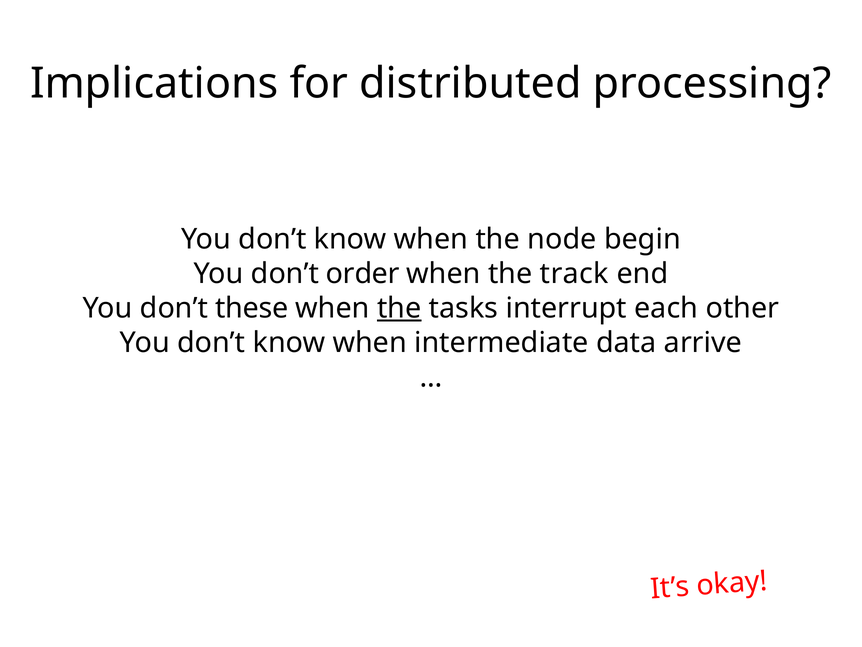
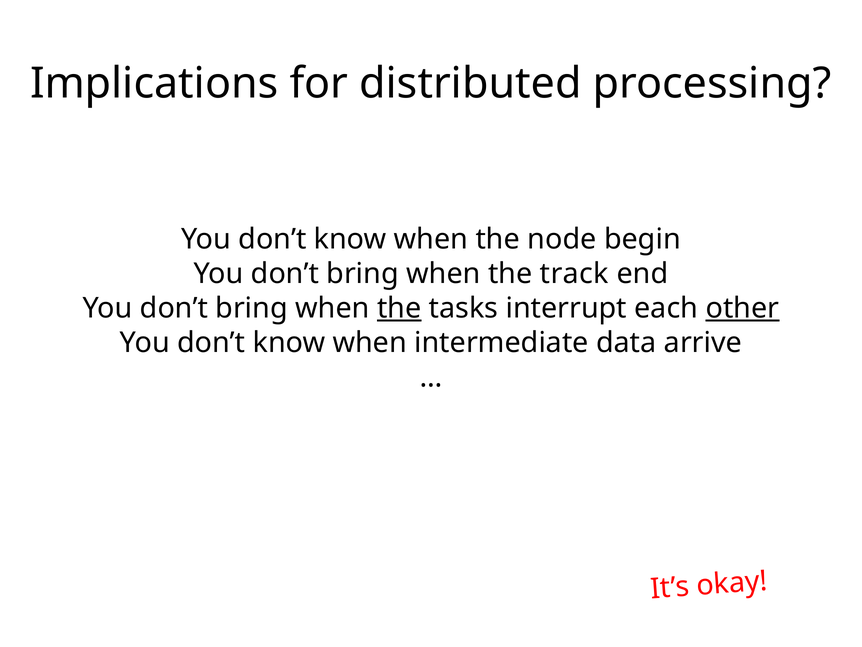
order at (363, 273): order -> bring
these at (252, 308): these -> bring
other underline: none -> present
